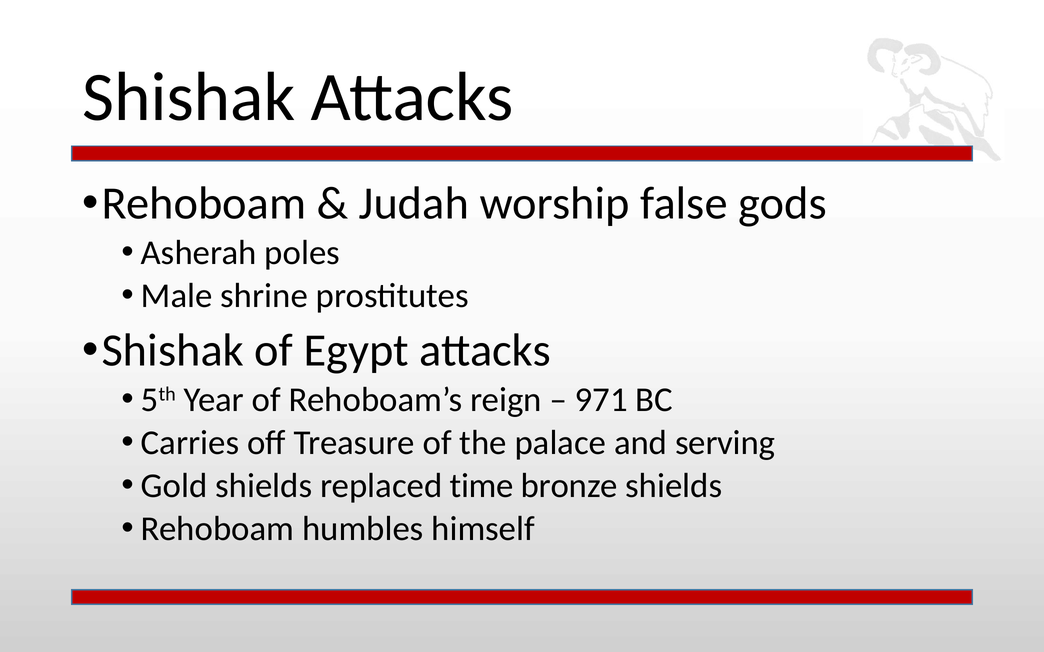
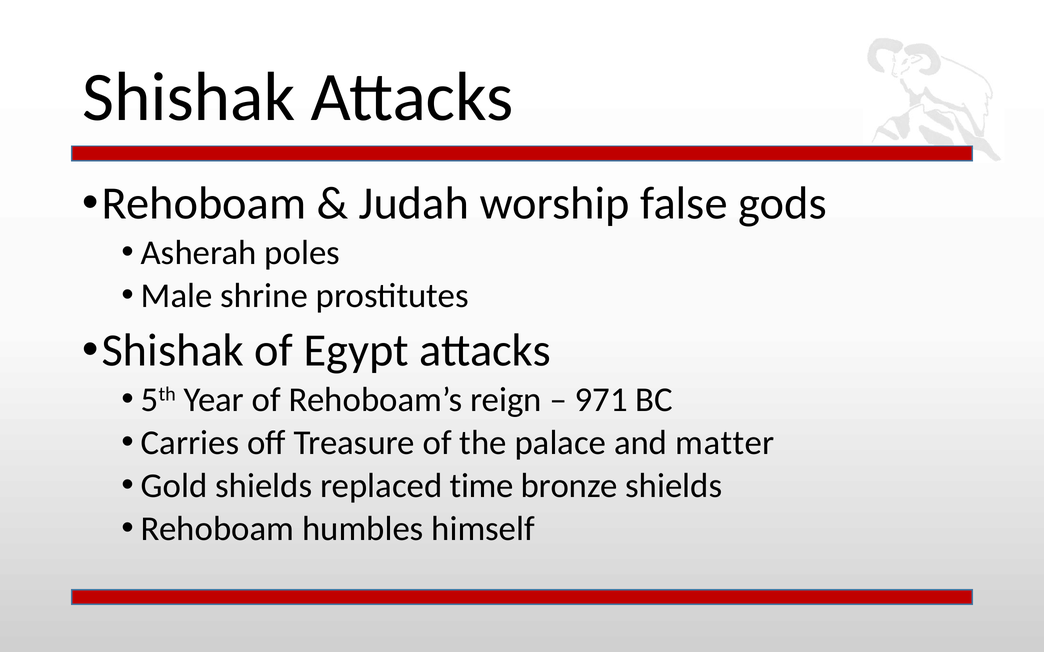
serving: serving -> matter
